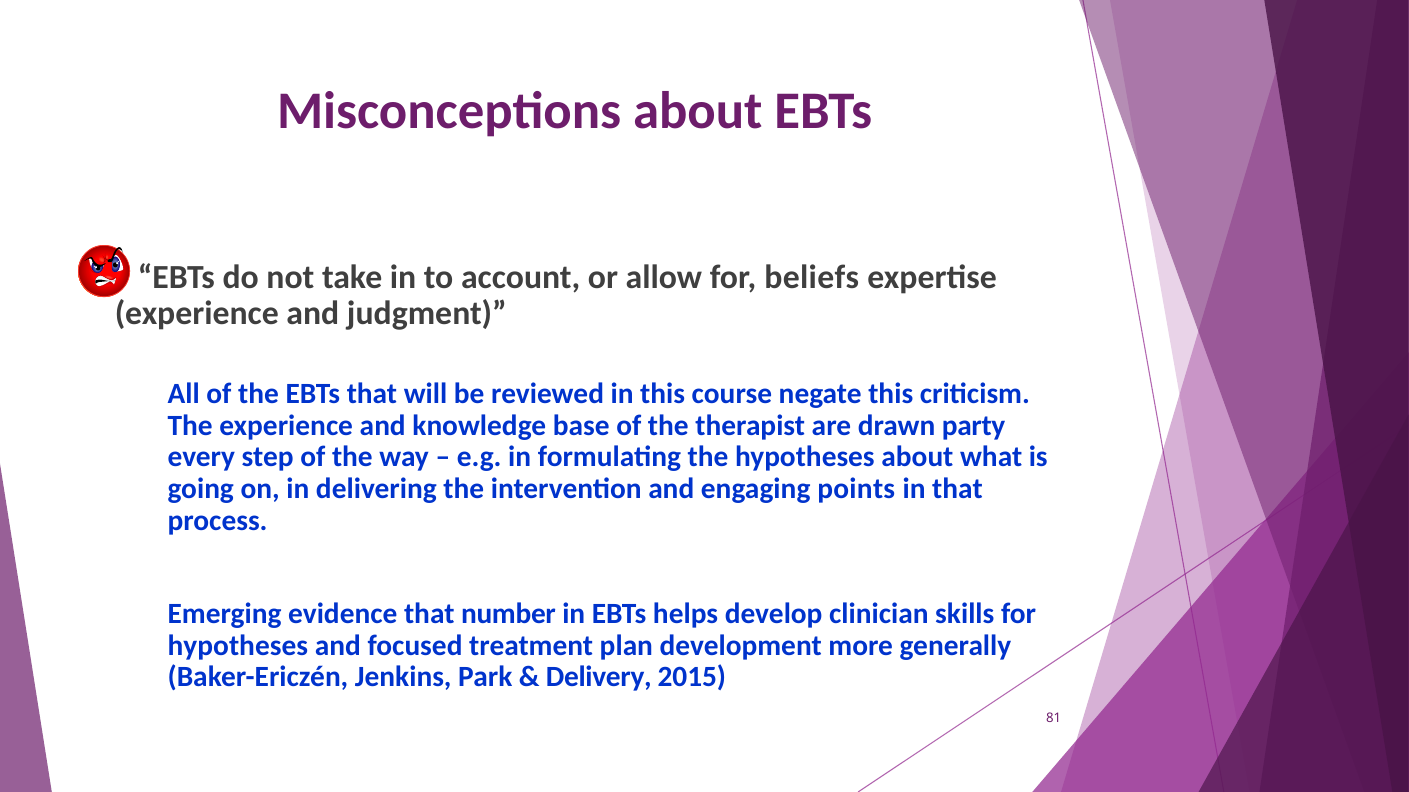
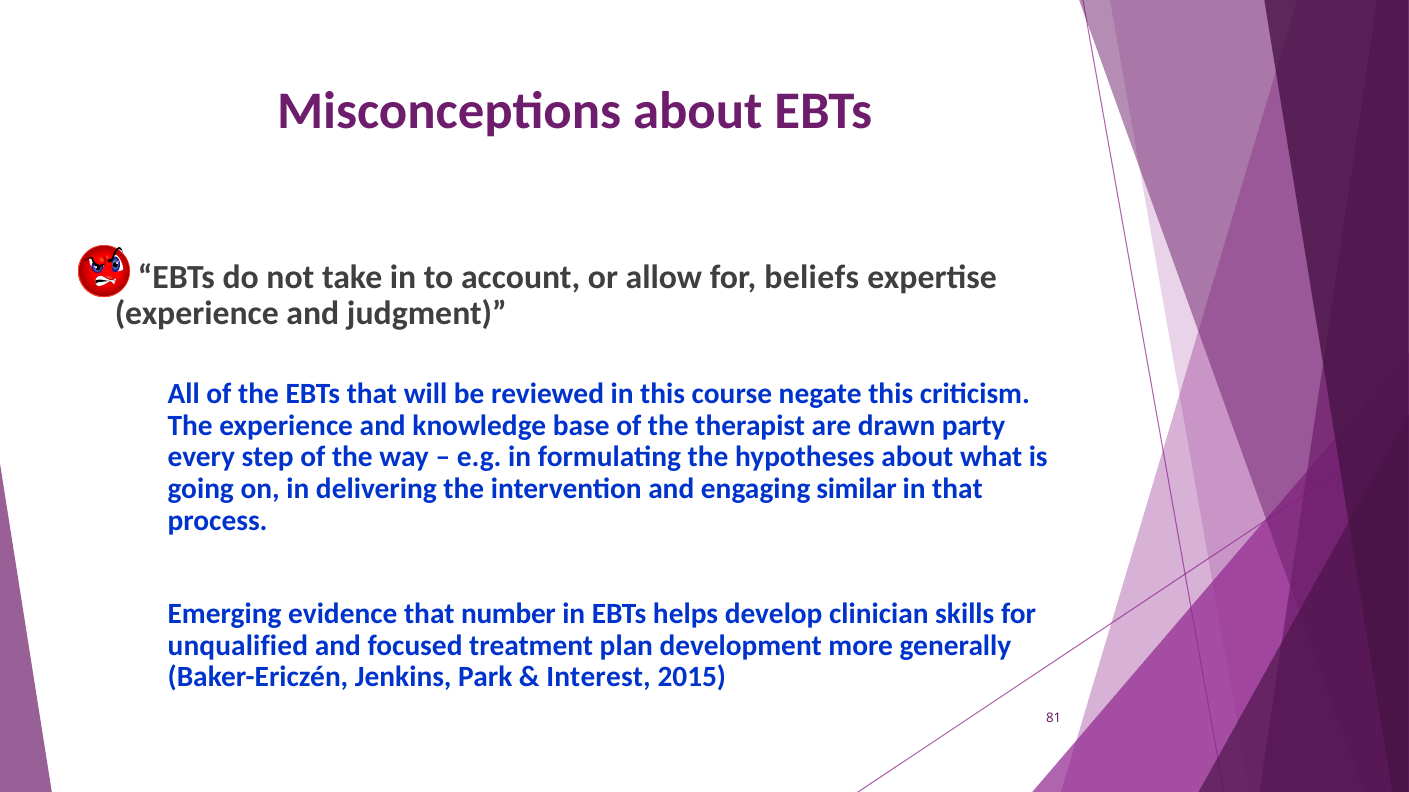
points: points -> similar
hypotheses at (238, 646): hypotheses -> unqualified
Delivery: Delivery -> Interest
